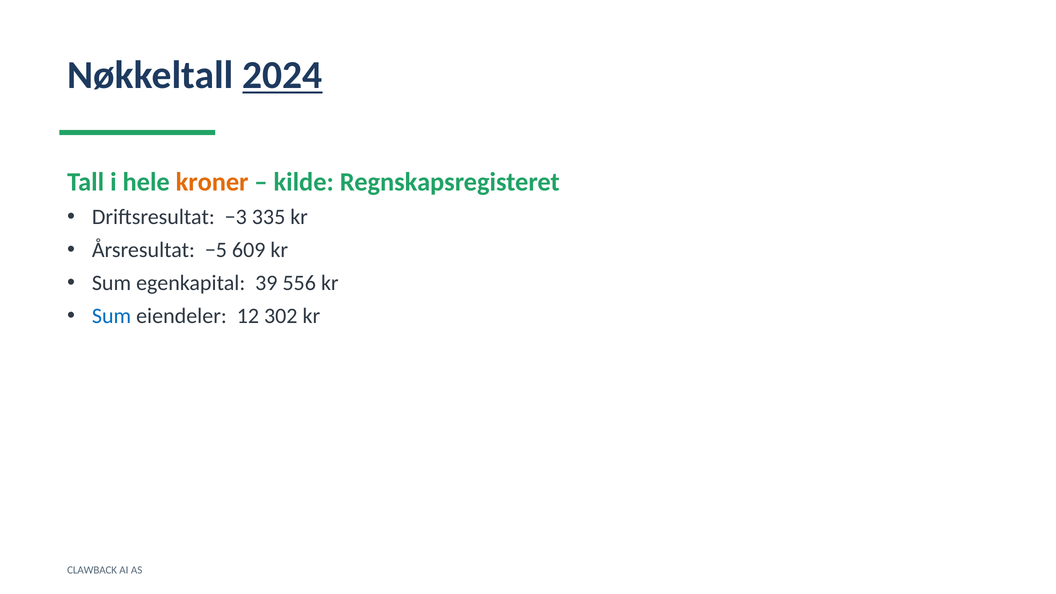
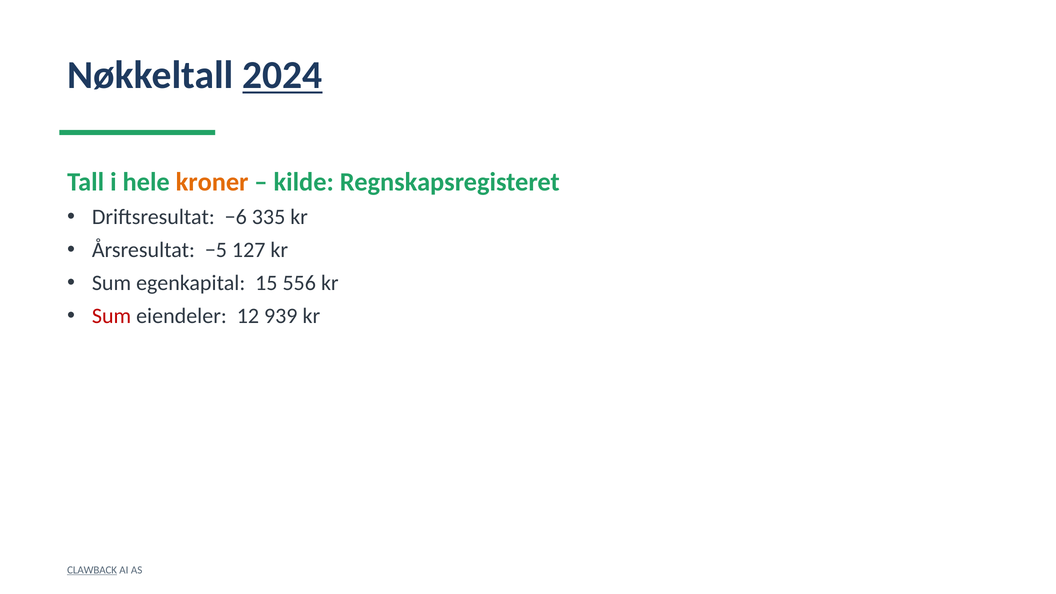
−3: −3 -> −6
609: 609 -> 127
39: 39 -> 15
Sum at (112, 316) colour: blue -> red
302: 302 -> 939
CLAWBACK underline: none -> present
